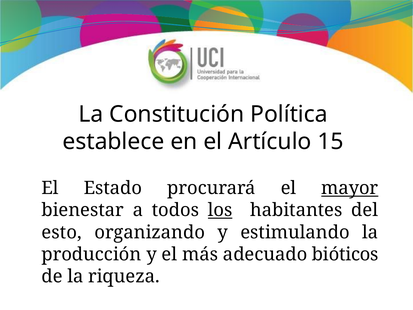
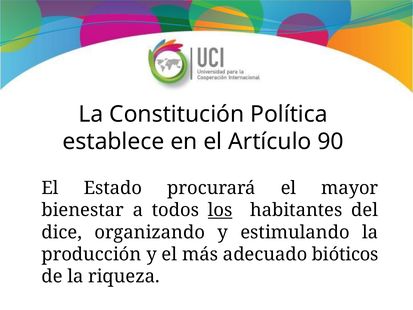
15: 15 -> 90
mayor underline: present -> none
esto: esto -> dice
